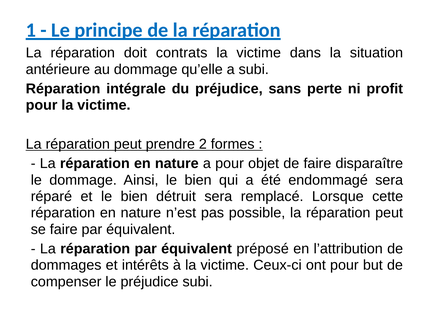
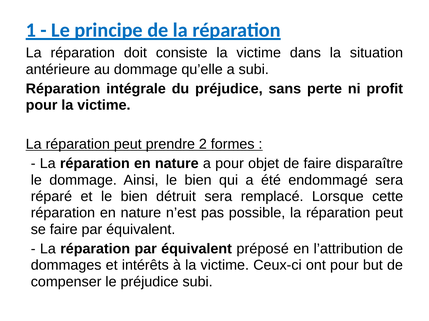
contrats: contrats -> consiste
